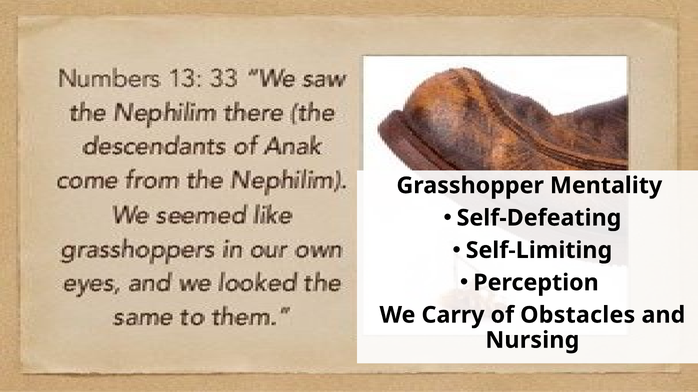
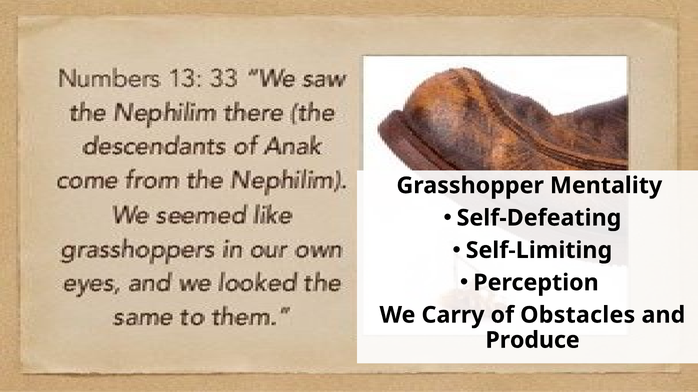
Nursing: Nursing -> Produce
